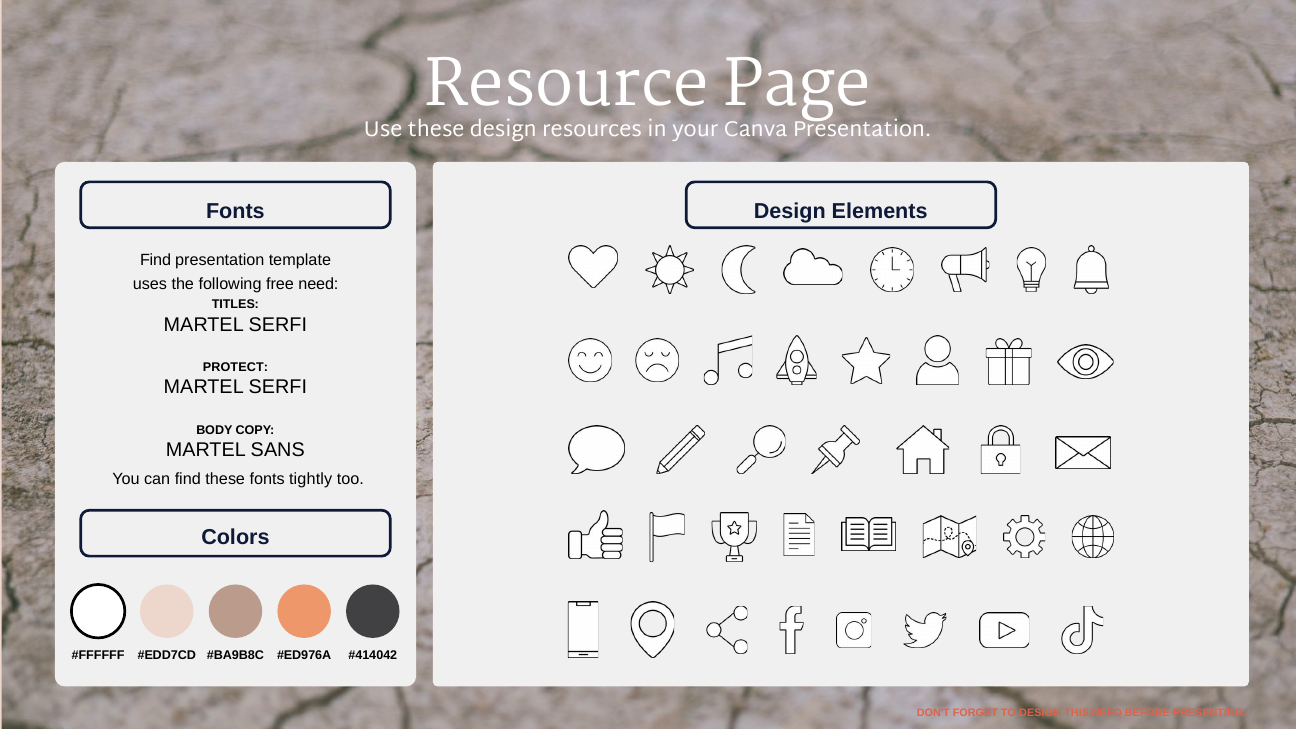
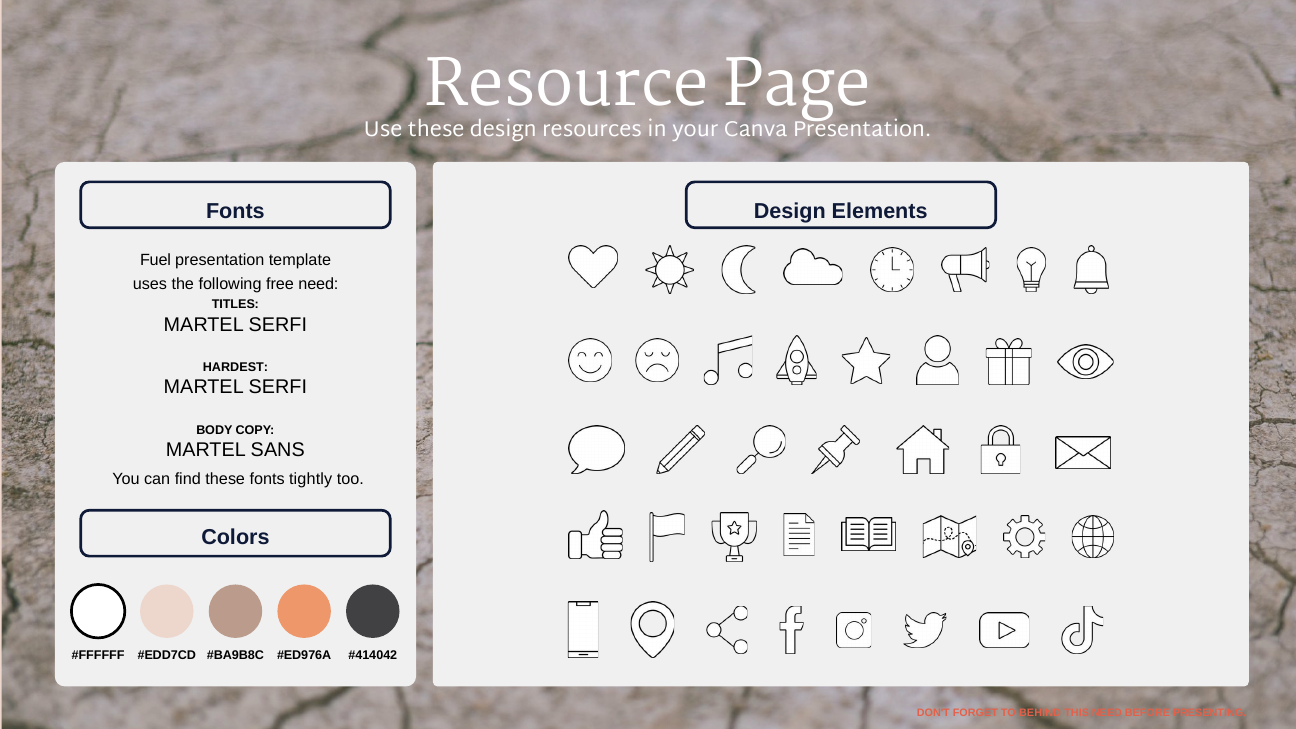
Find at (156, 260): Find -> Fuel
PROTECT: PROTECT -> HARDEST
TO DESIGN: DESIGN -> BEHIND
